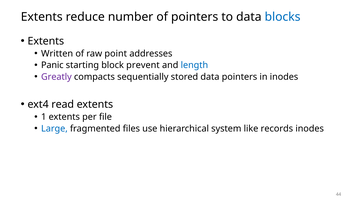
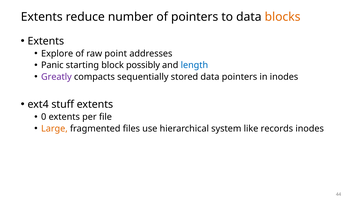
blocks colour: blue -> orange
Written: Written -> Explore
prevent: prevent -> possibly
read: read -> stuff
1: 1 -> 0
Large colour: blue -> orange
